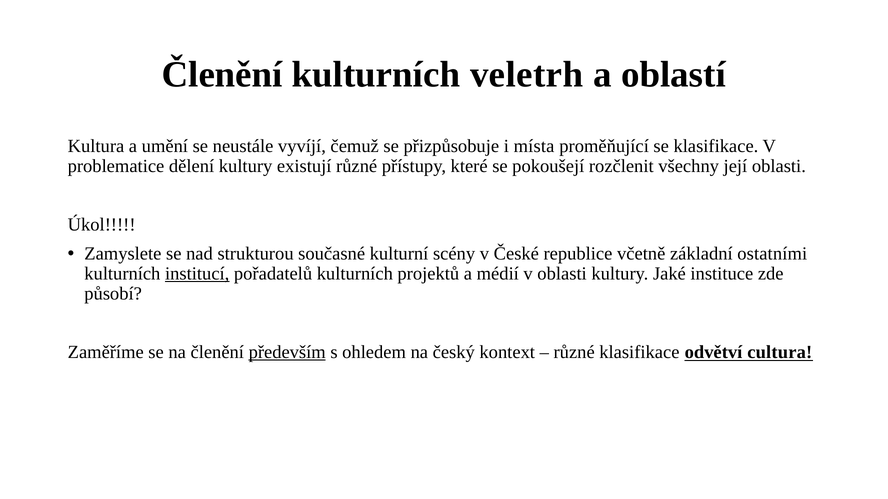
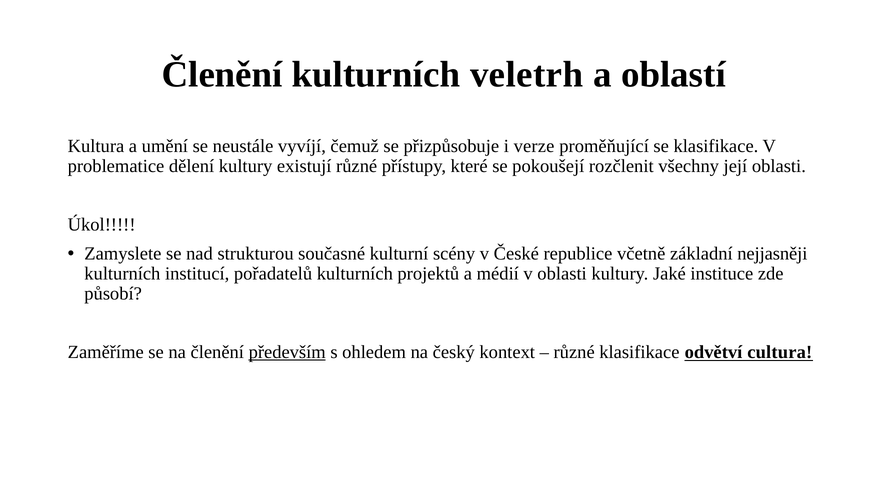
místa: místa -> verze
ostatními: ostatními -> nejjasněji
institucí underline: present -> none
